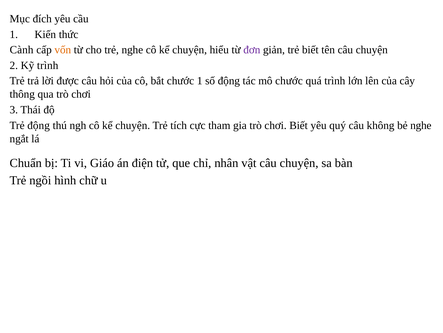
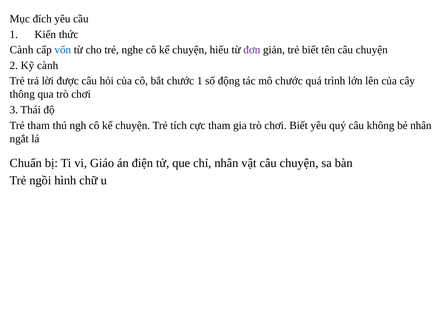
vốn colour: orange -> blue
Kỹ trình: trình -> cành
Trẻ động: động -> tham
bẻ nghe: nghe -> nhân
